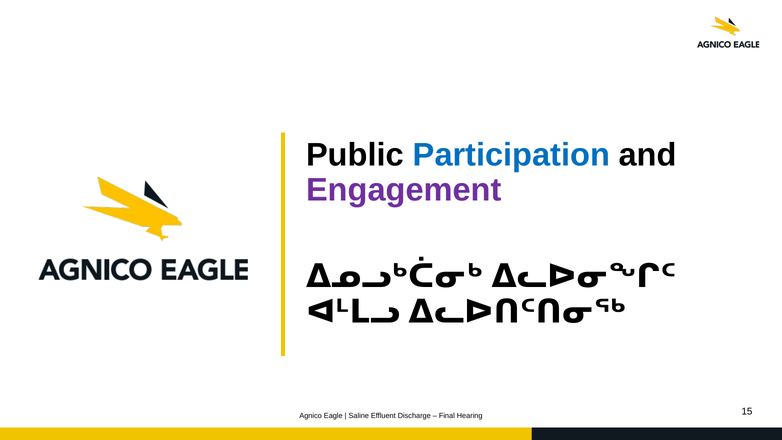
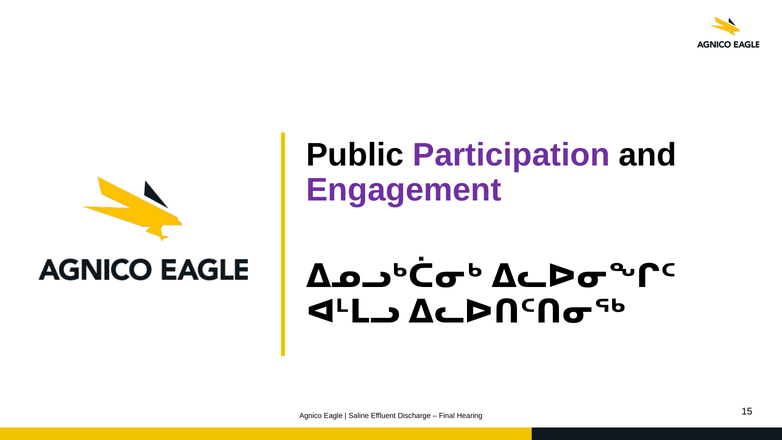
Participation colour: blue -> purple
